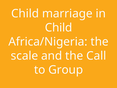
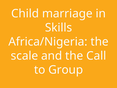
Child at (59, 28): Child -> Skills
